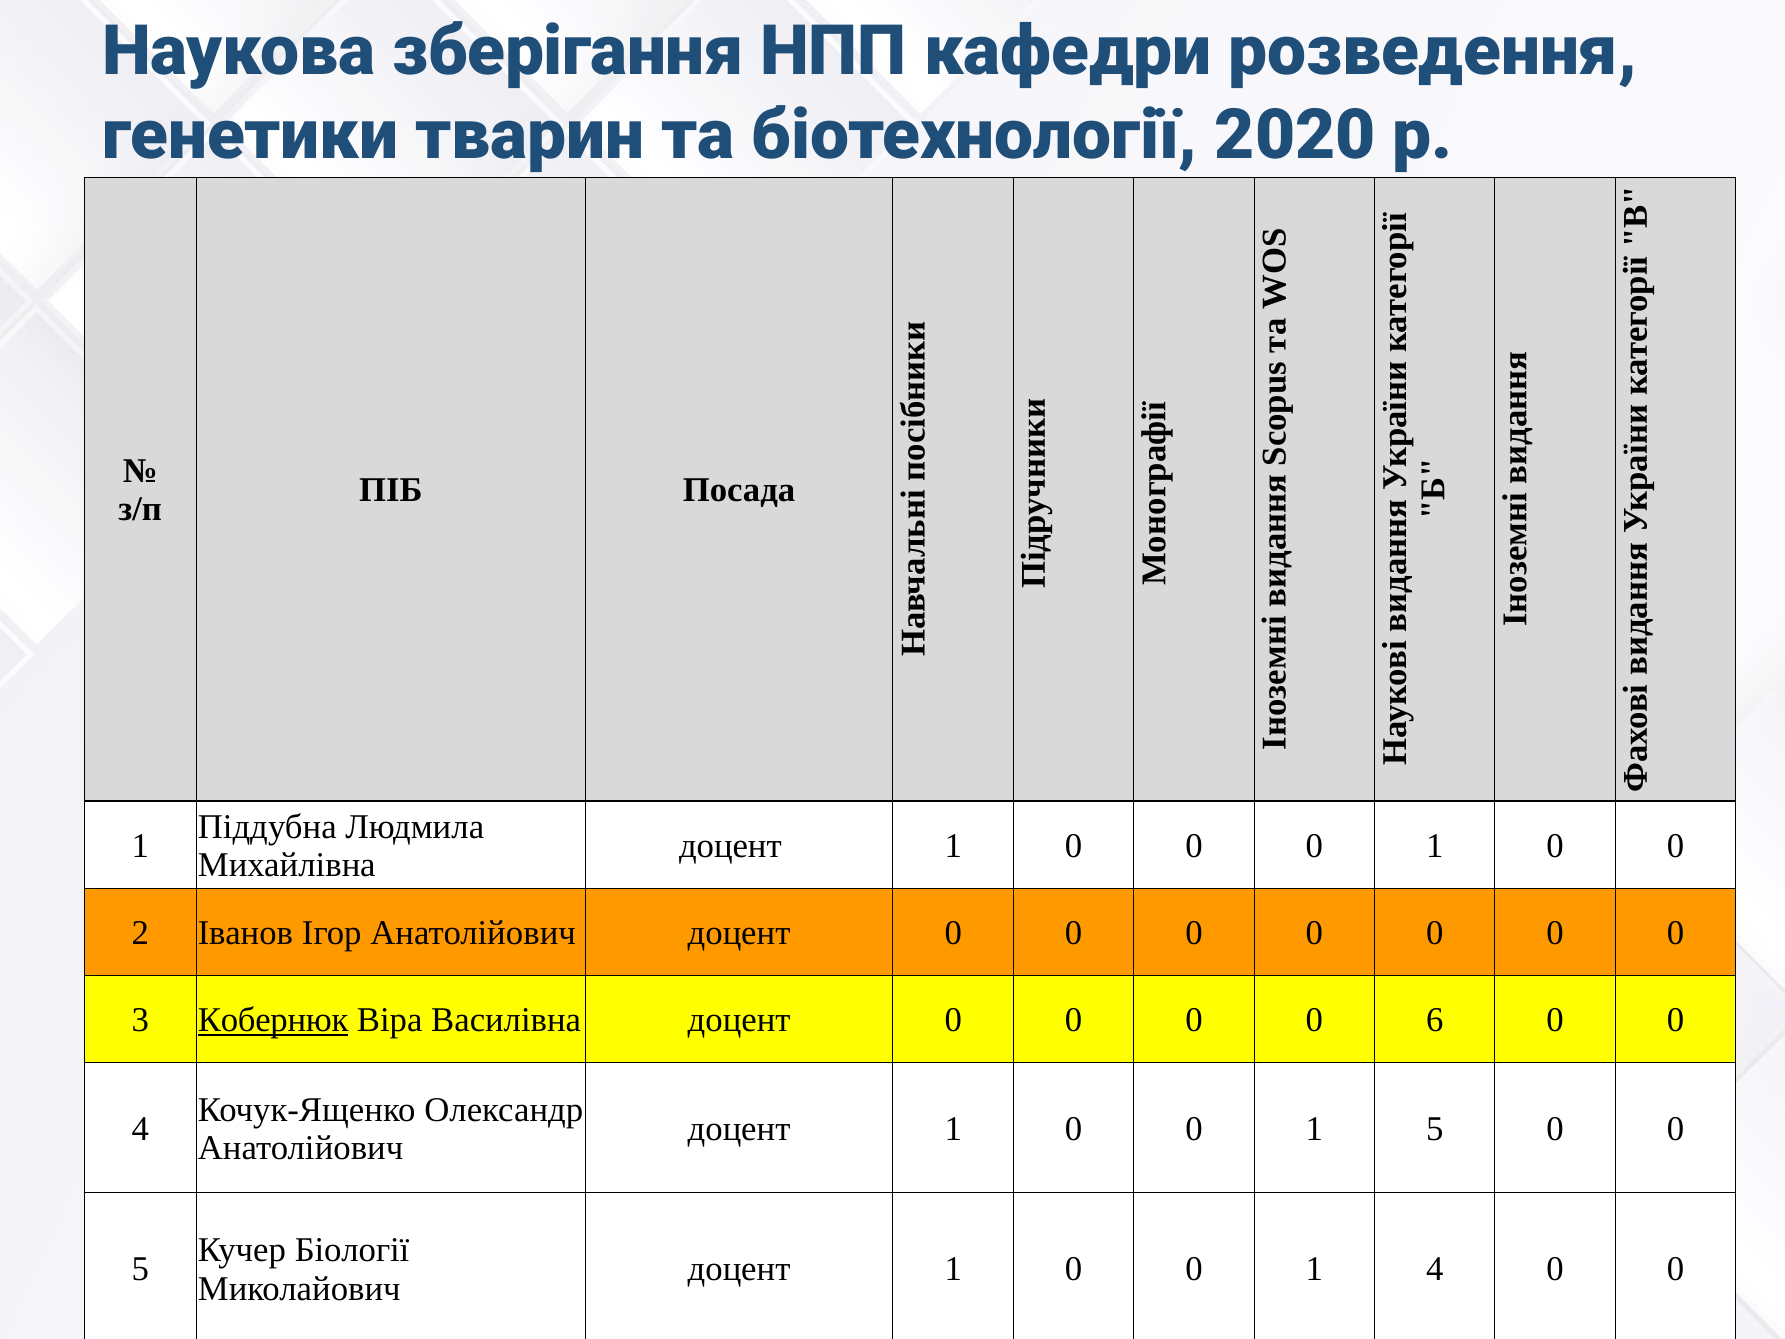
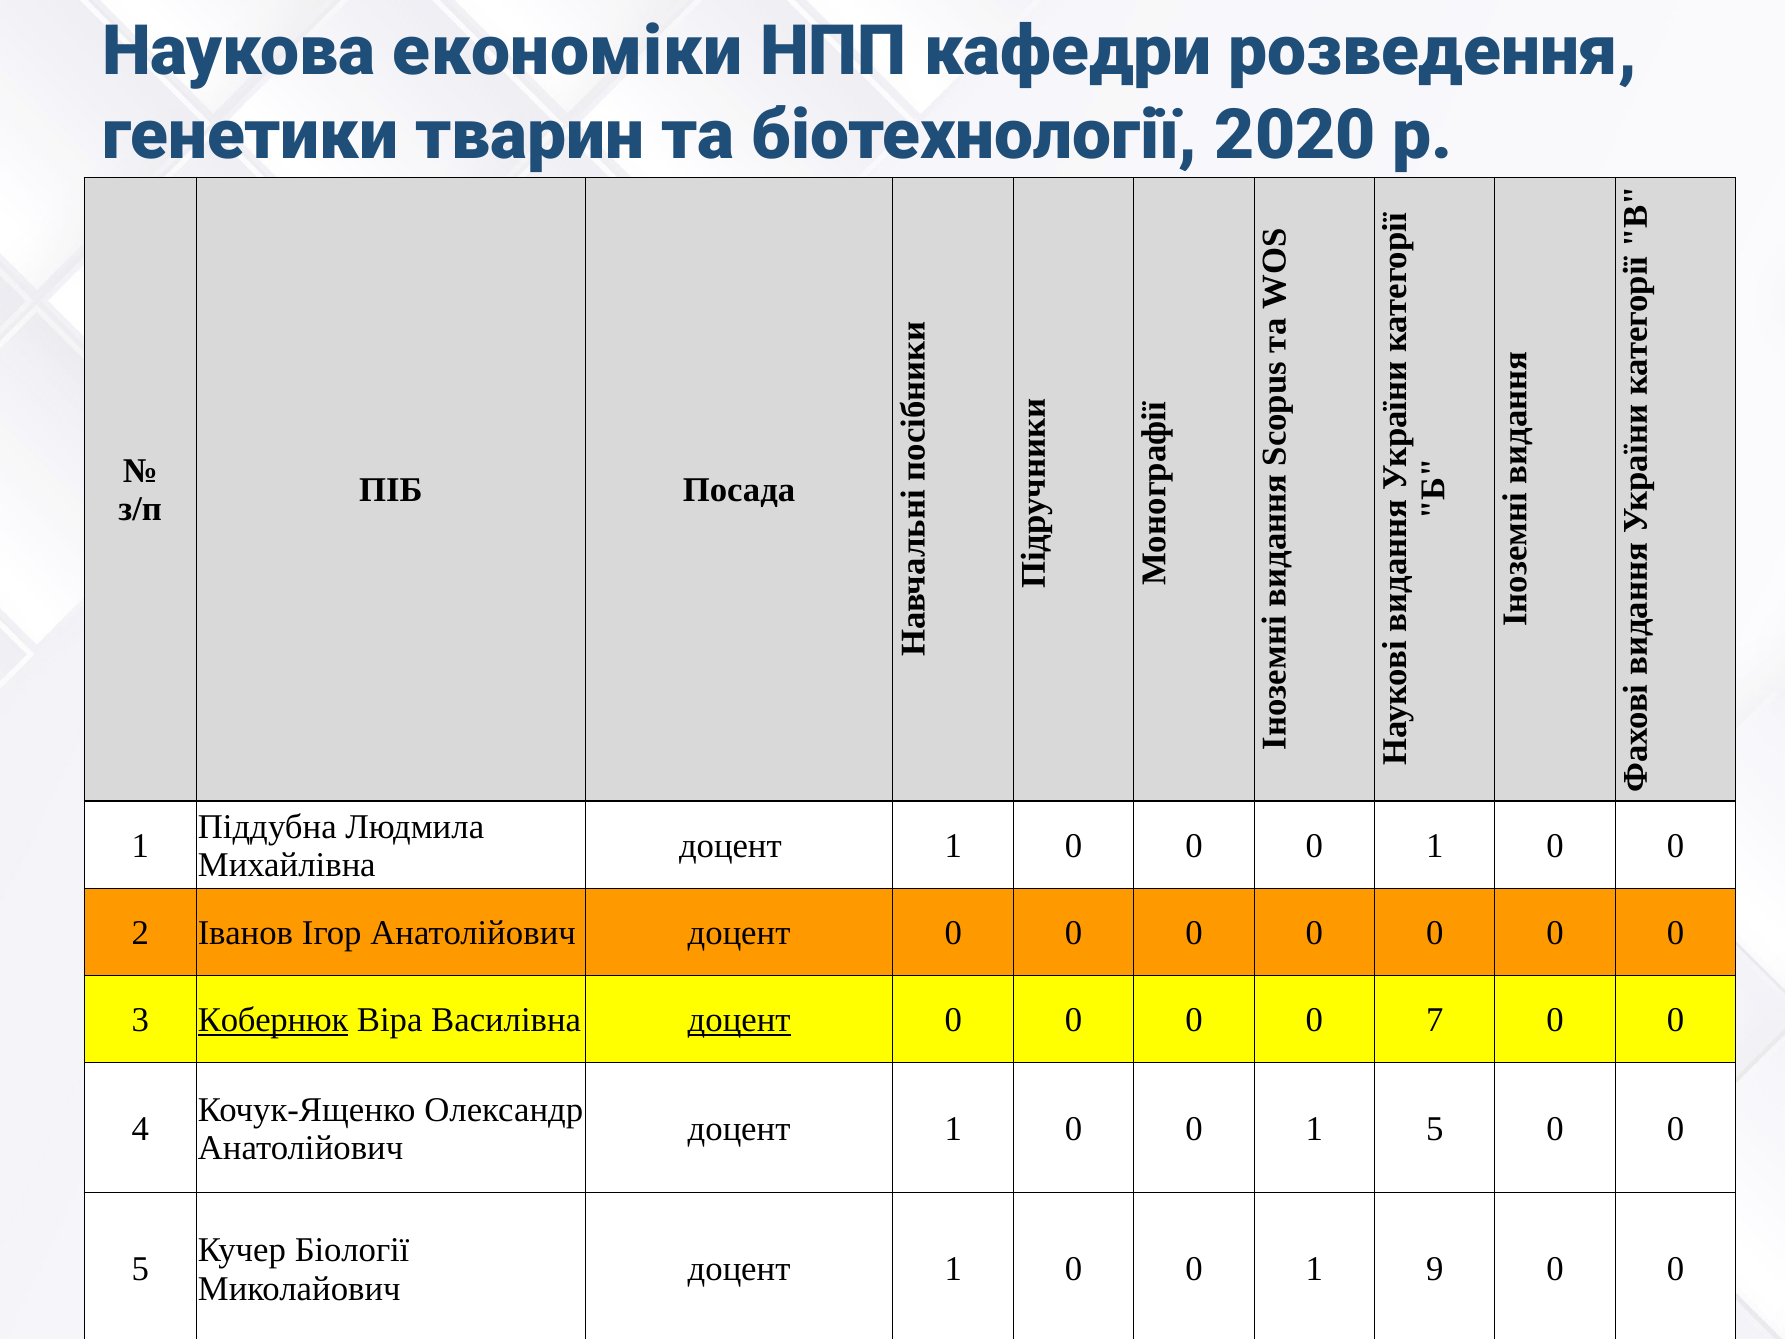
зберігання: зберігання -> економіки
доцент at (739, 1020) underline: none -> present
0 0 0 6: 6 -> 7
1 4: 4 -> 9
